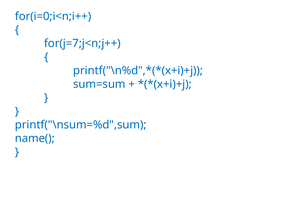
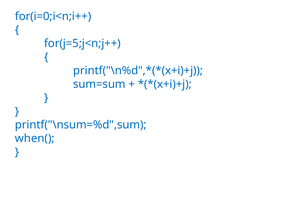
for(j=7;j<n;j++: for(j=7;j<n;j++ -> for(j=5;j<n;j++
name(: name( -> when(
